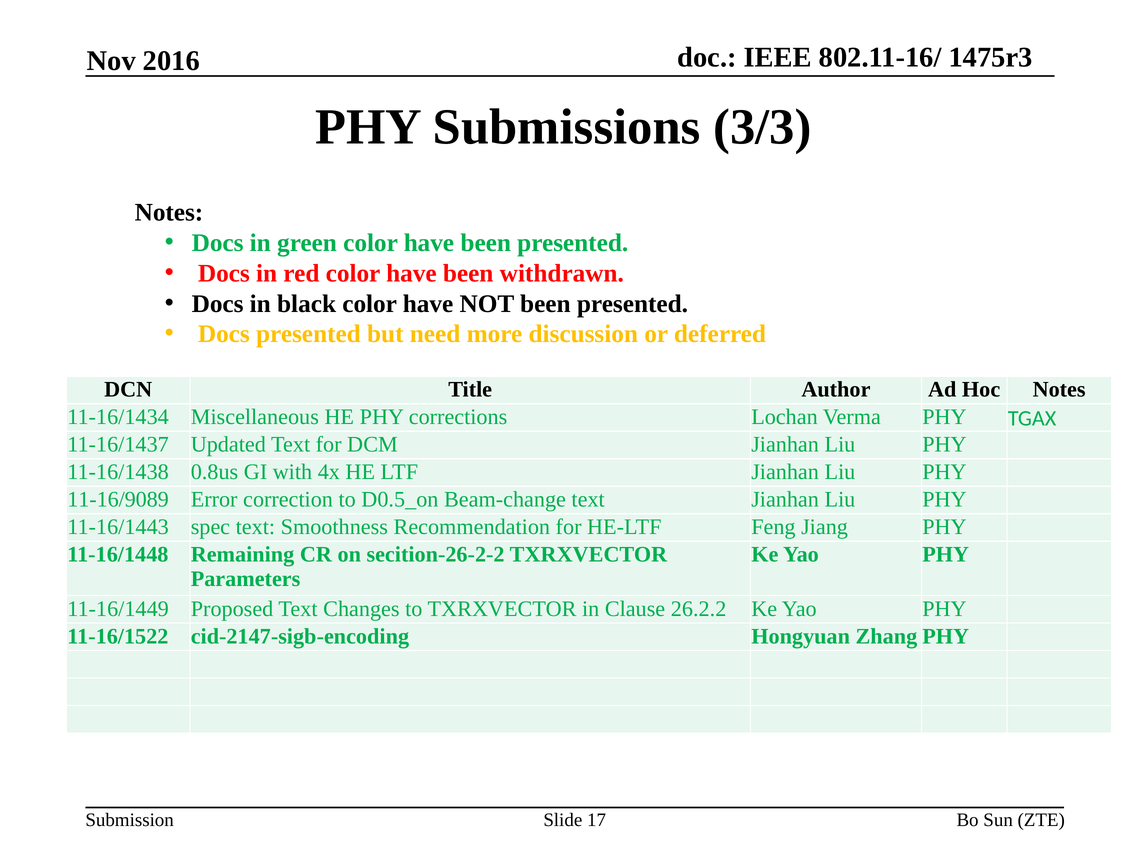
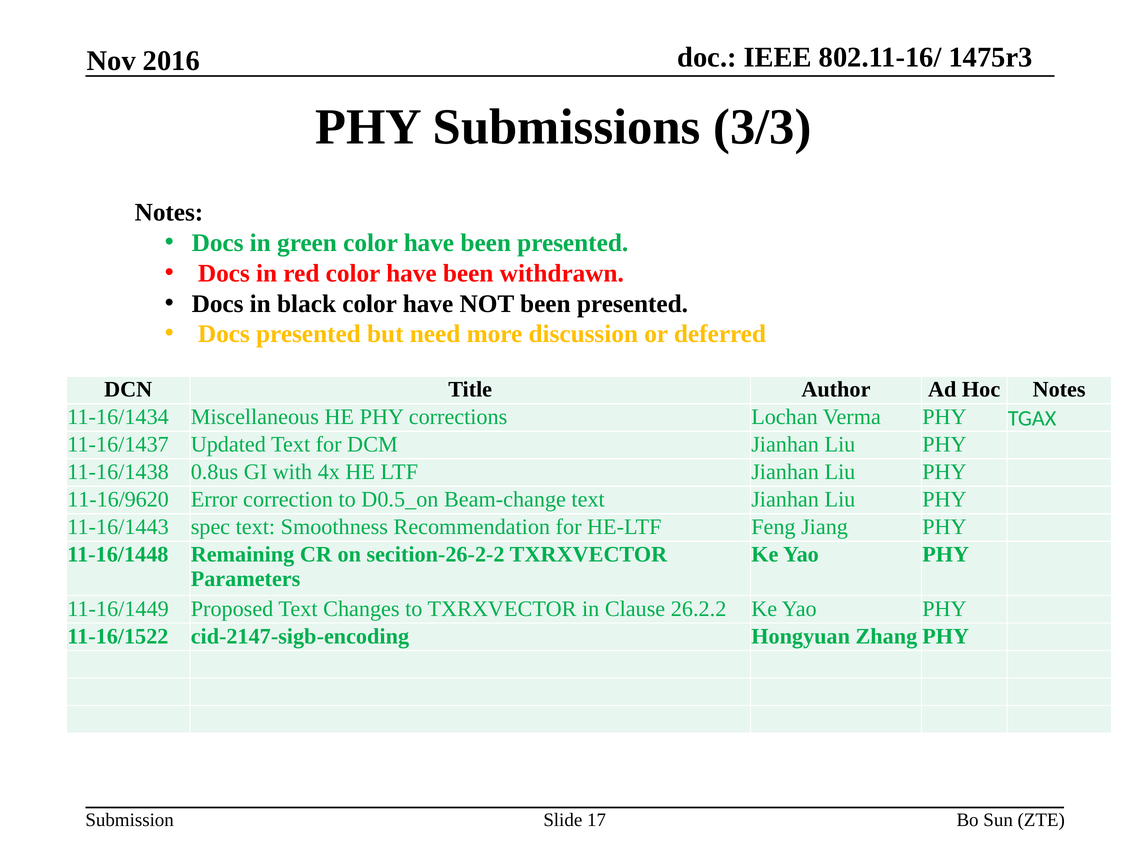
11-16/9089: 11-16/9089 -> 11-16/9620
